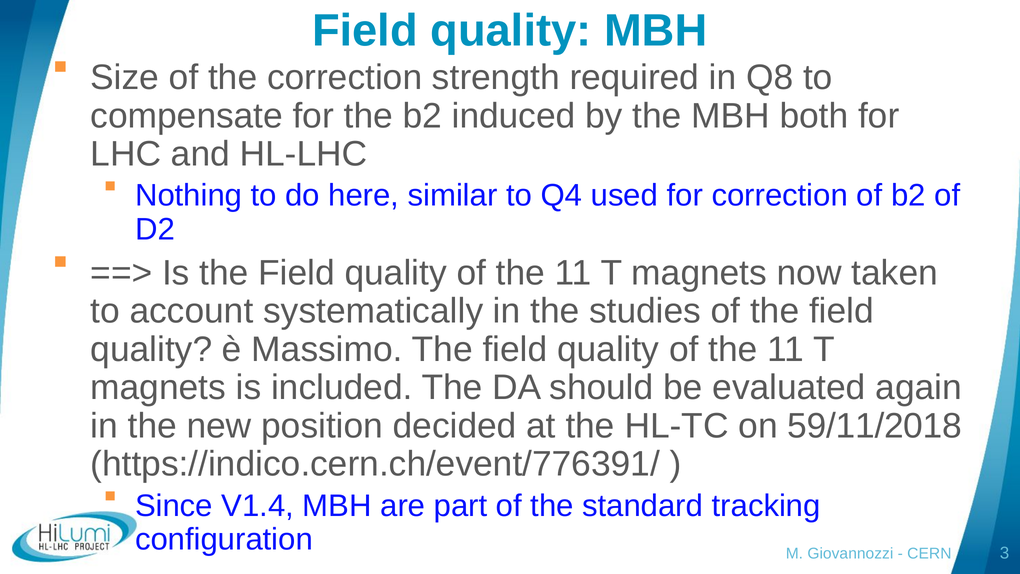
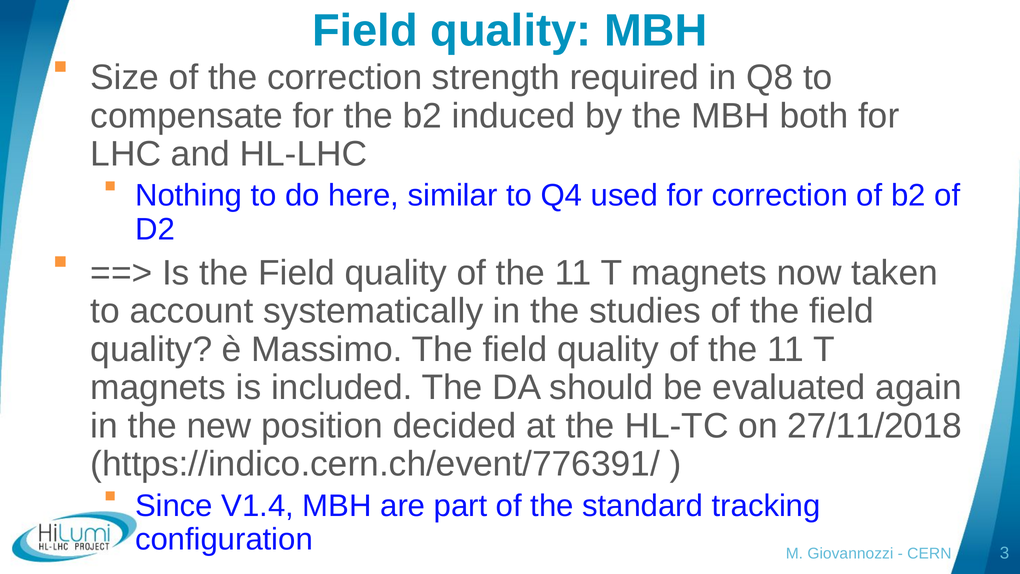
59/11/2018: 59/11/2018 -> 27/11/2018
